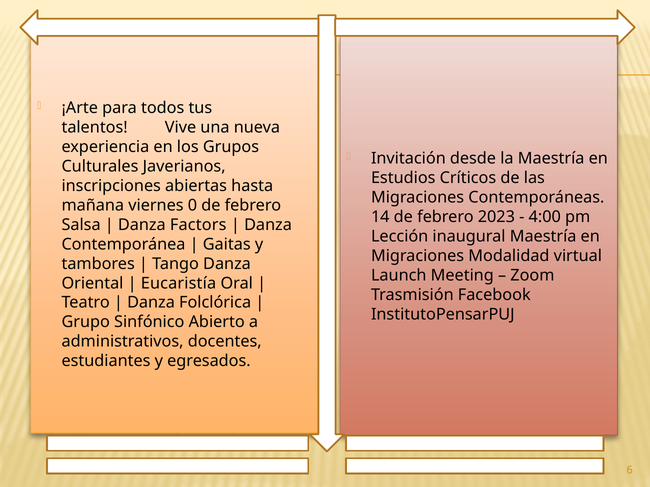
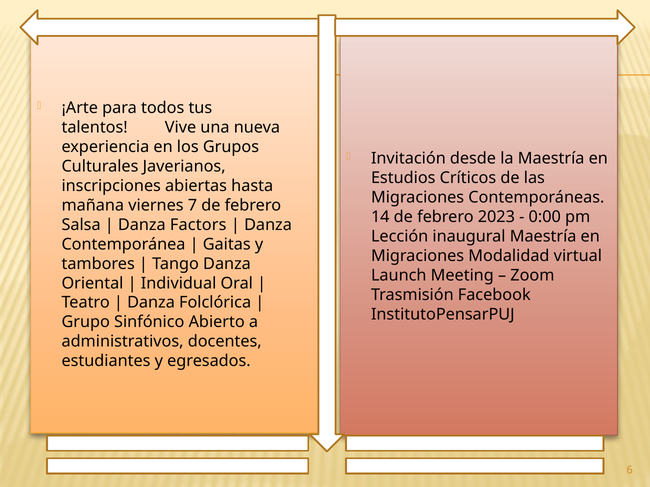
0: 0 -> 7
4:00: 4:00 -> 0:00
Eucaristía: Eucaristía -> Individual
